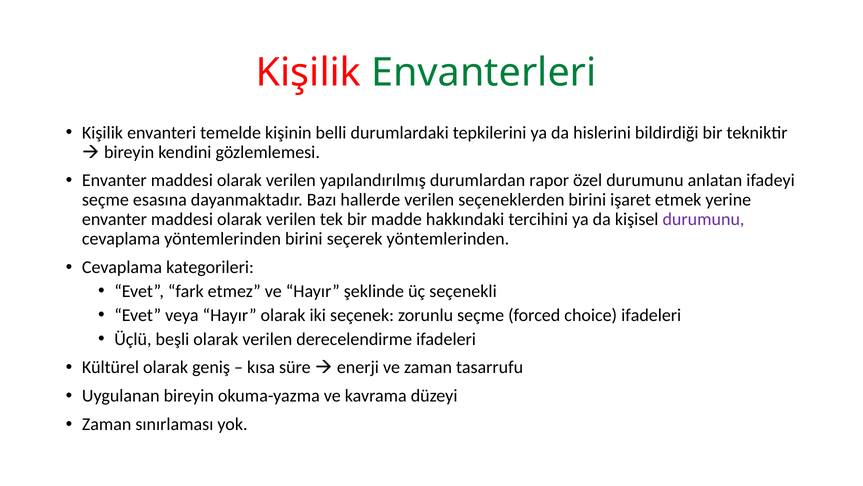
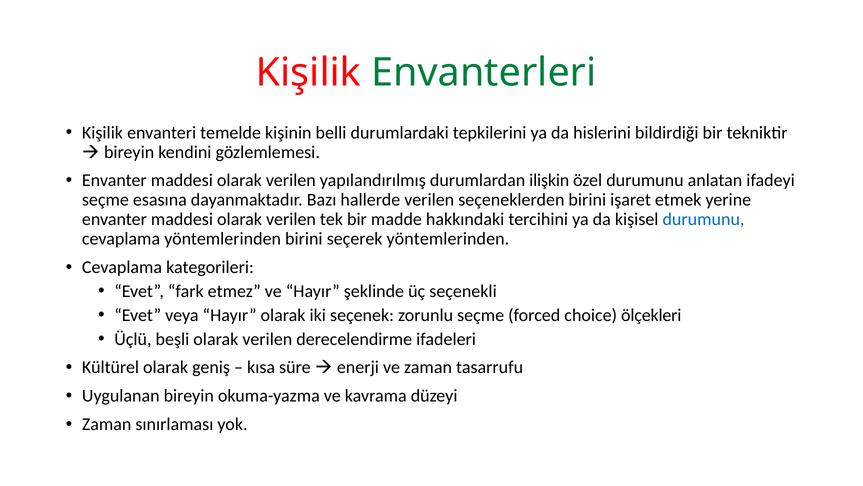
rapor: rapor -> ilişkin
durumunu at (703, 219) colour: purple -> blue
choice ifadeleri: ifadeleri -> ölçekleri
